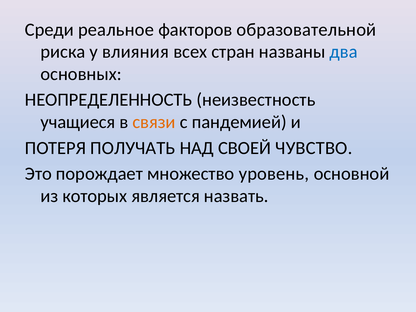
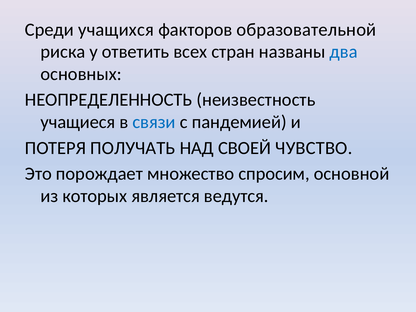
реальное: реальное -> учащихся
влияния: влияния -> ответить
связи colour: orange -> blue
уровень: уровень -> спросим
назвать: назвать -> ведутся
